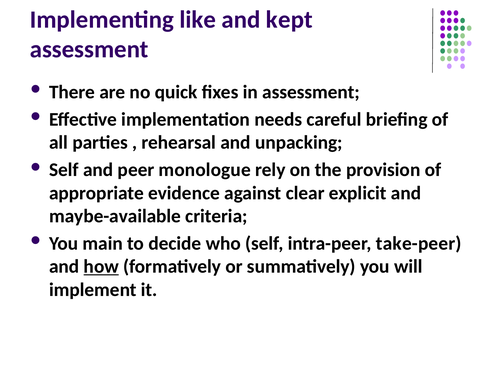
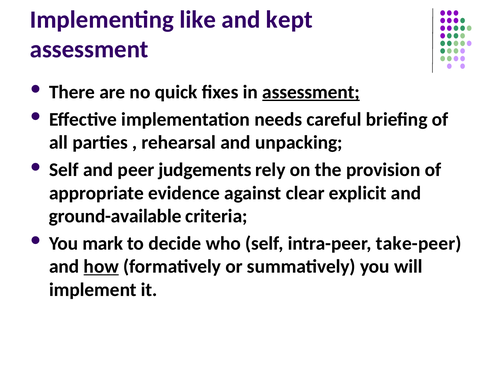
assessment at (311, 92) underline: none -> present
monologue: monologue -> judgements
maybe-available: maybe-available -> ground-available
main: main -> mark
